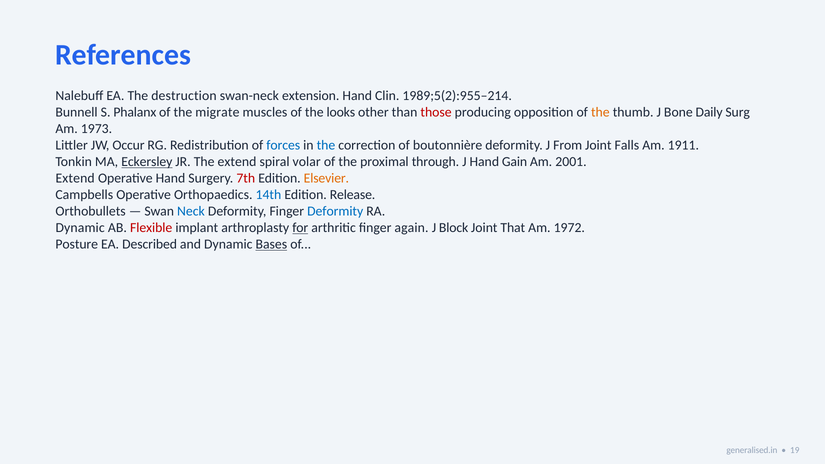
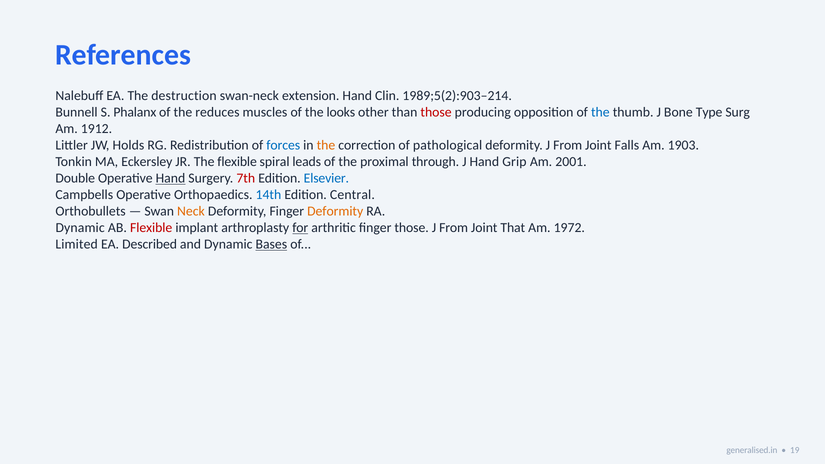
1989;5(2):955–214: 1989;5(2):955–214 -> 1989;5(2):903–214
migrate: migrate -> reduces
the at (600, 112) colour: orange -> blue
Daily: Daily -> Type
1973: 1973 -> 1912
Occur: Occur -> Holds
the at (326, 145) colour: blue -> orange
boutonnière: boutonnière -> pathological
1911: 1911 -> 1903
Eckersley underline: present -> none
The extend: extend -> flexible
volar: volar -> leads
Gain: Gain -> Grip
Extend at (75, 178): Extend -> Double
Hand at (170, 178) underline: none -> present
Elsevier colour: orange -> blue
Release: Release -> Central
Neck colour: blue -> orange
Deformity at (335, 211) colour: blue -> orange
finger again: again -> those
Block at (454, 228): Block -> From
Posture: Posture -> Limited
